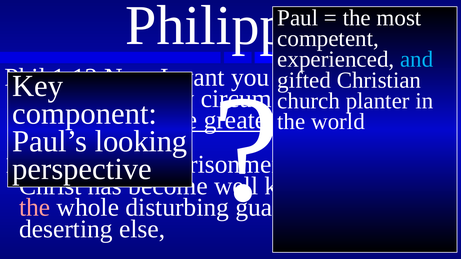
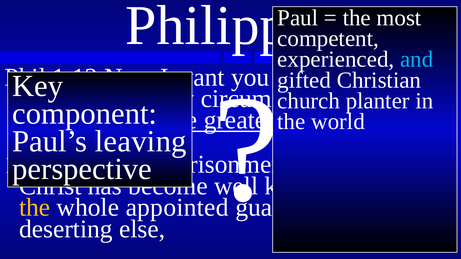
looking: looking -> leaving
the at (35, 208) colour: pink -> yellow
disturbing: disturbing -> appointed
